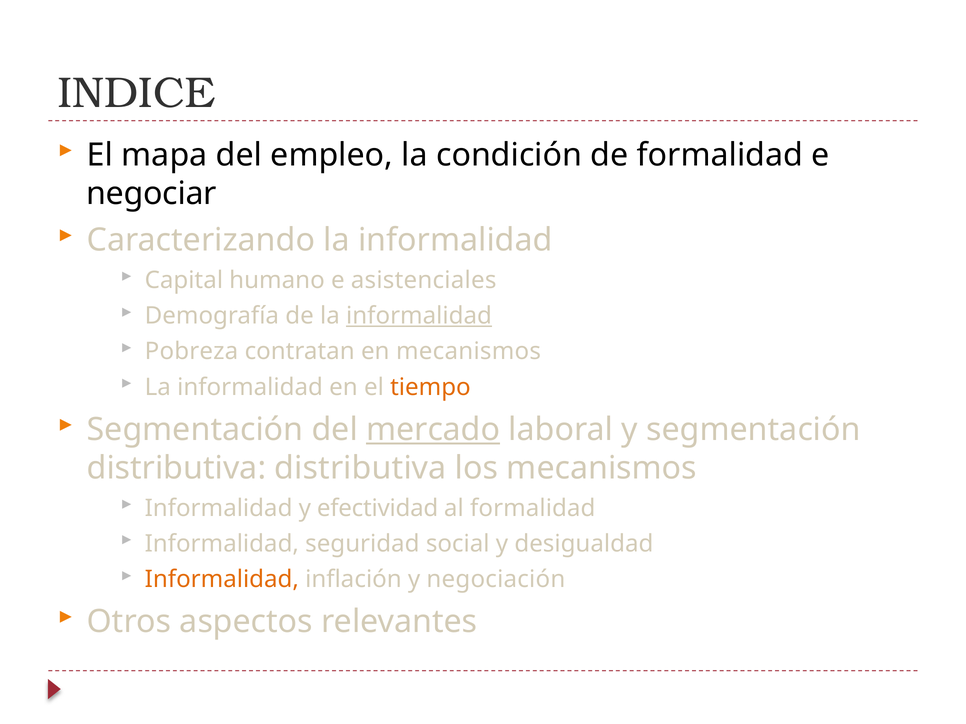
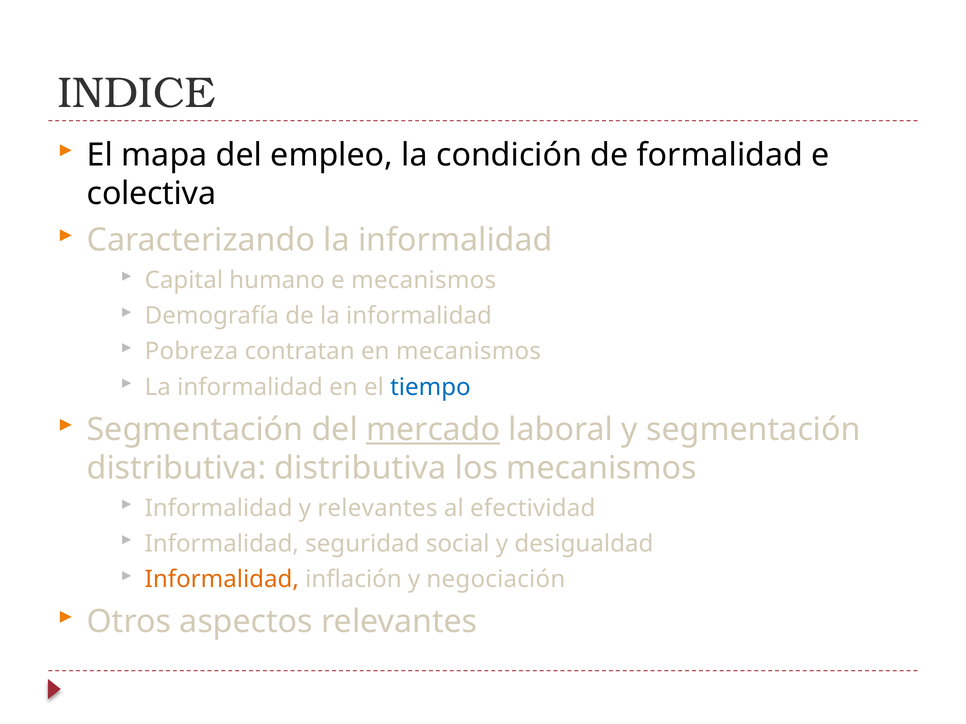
negociar: negociar -> colectiva
e asistenciales: asistenciales -> mecanismos
informalidad at (419, 316) underline: present -> none
tiempo colour: orange -> blue
y efectividad: efectividad -> relevantes
al formalidad: formalidad -> efectividad
